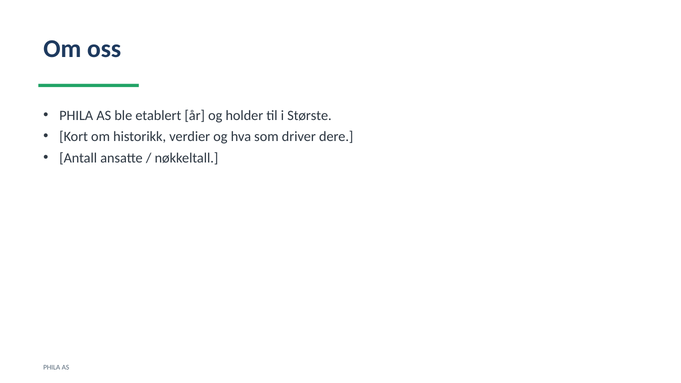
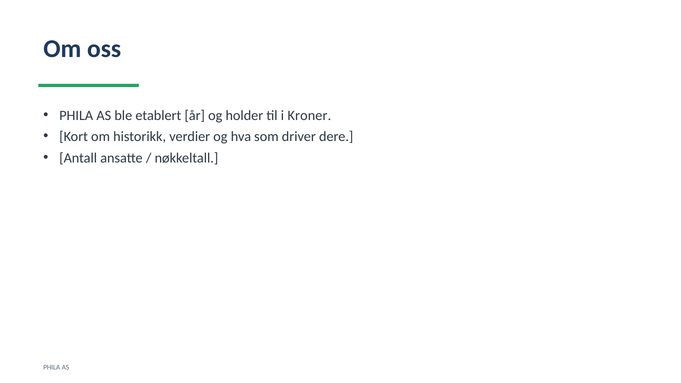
Største: Største -> Kroner
